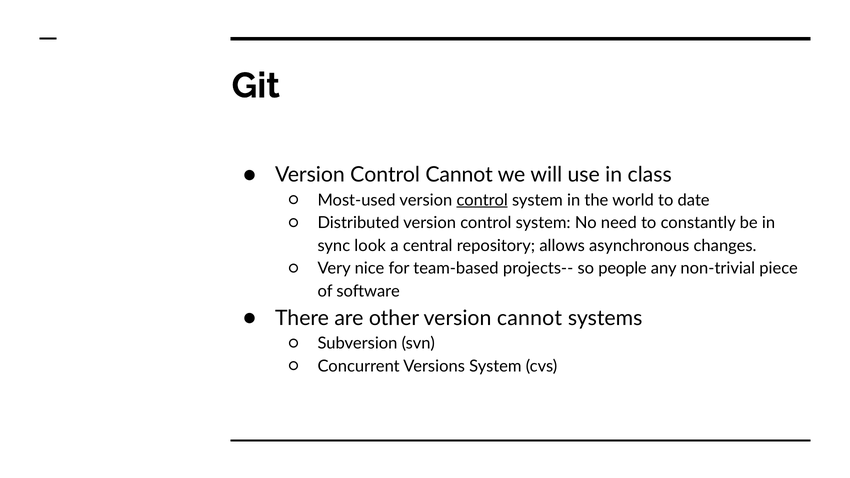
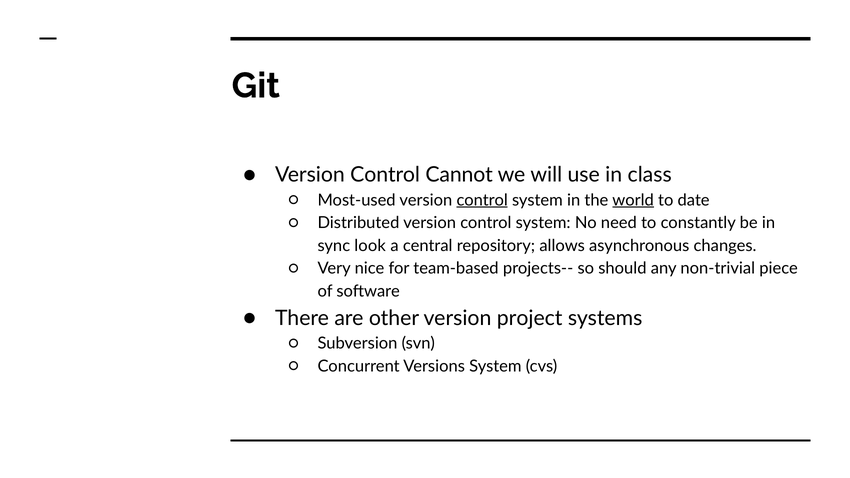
world underline: none -> present
people: people -> should
version cannot: cannot -> project
